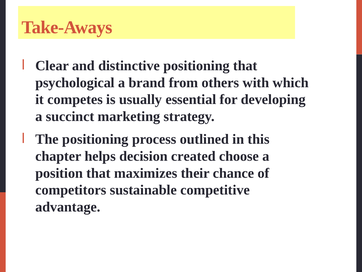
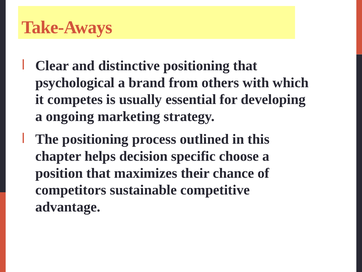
succinct: succinct -> ongoing
created: created -> specific
